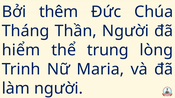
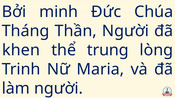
thêm: thêm -> minh
hiểm: hiểm -> khen
